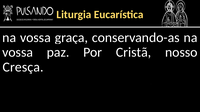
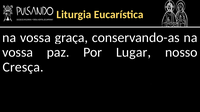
Cristã: Cristã -> Lugar
